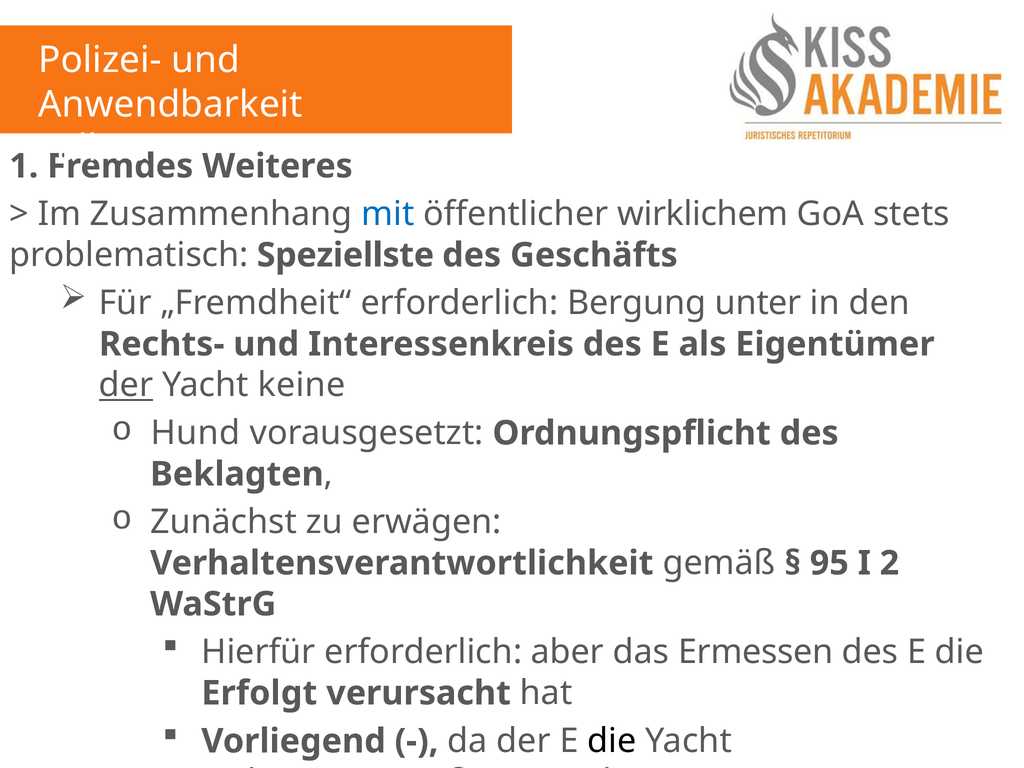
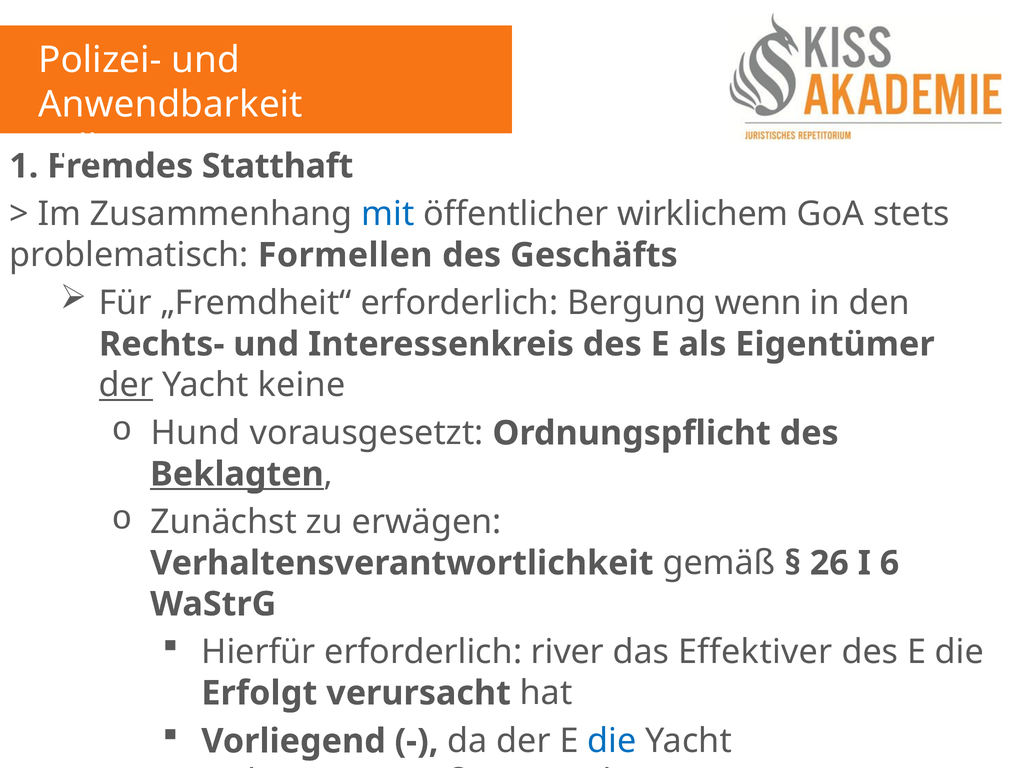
Weiteres: Weiteres -> Statthaft
Speziellste: Speziellste -> Formellen
unter: unter -> wenn
Beklagten underline: none -> present
95: 95 -> 26
2: 2 -> 6
aber: aber -> river
Ermessen: Ermessen -> Effektiver
die at (612, 741) colour: black -> blue
